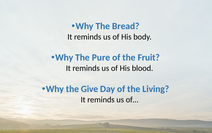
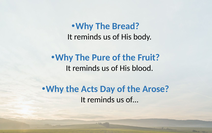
Give: Give -> Acts
Living: Living -> Arose
